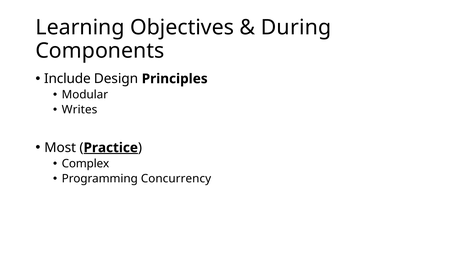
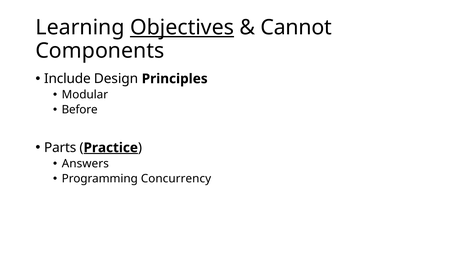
Objectives underline: none -> present
During: During -> Cannot
Writes: Writes -> Before
Most: Most -> Parts
Complex: Complex -> Answers
